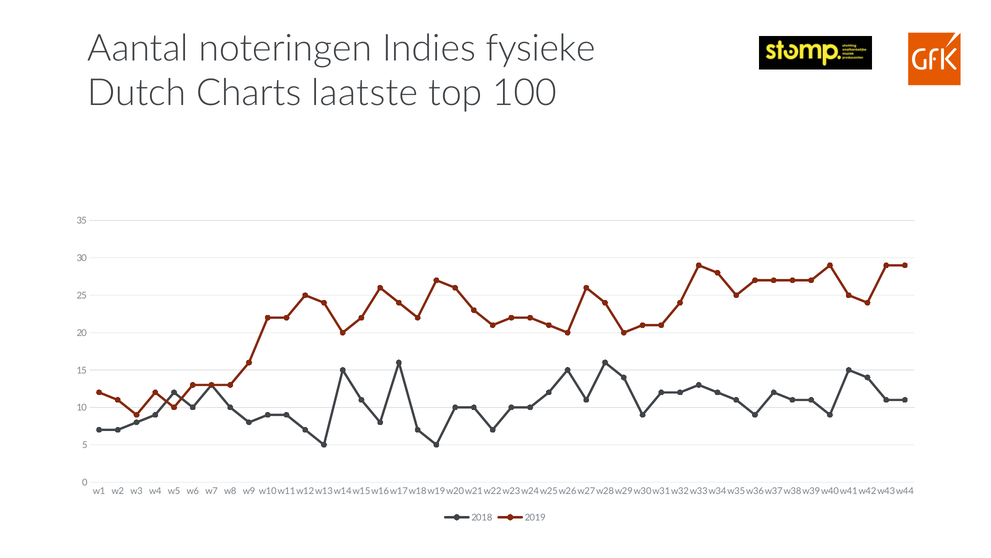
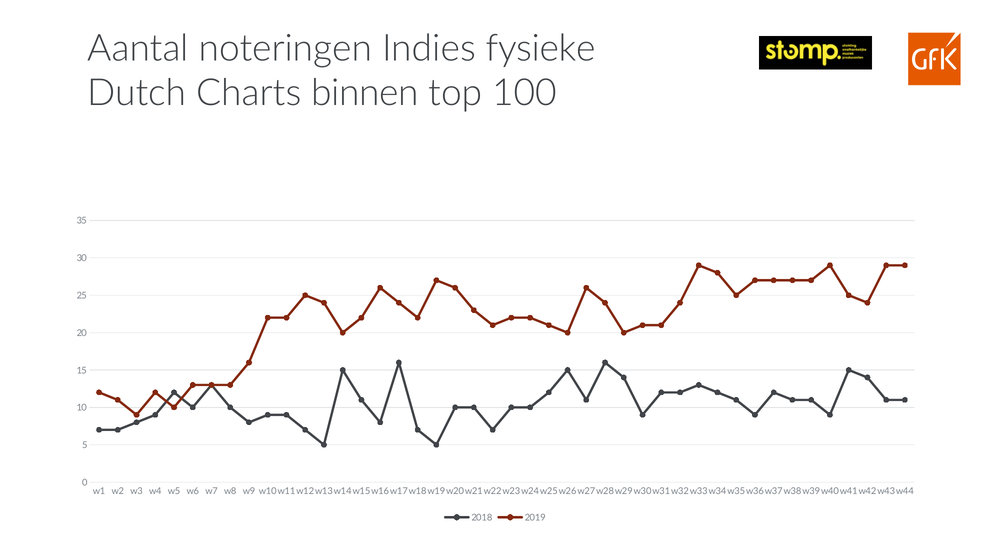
laatste: laatste -> binnen
